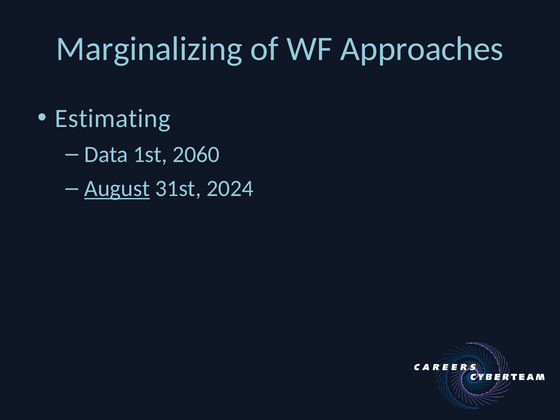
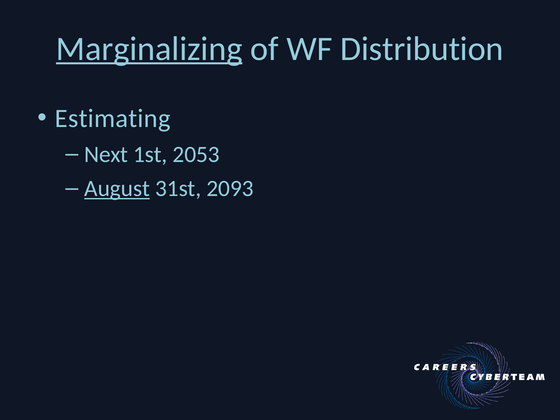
Marginalizing underline: none -> present
Approaches: Approaches -> Distribution
Data: Data -> Next
2060: 2060 -> 2053
2024: 2024 -> 2093
